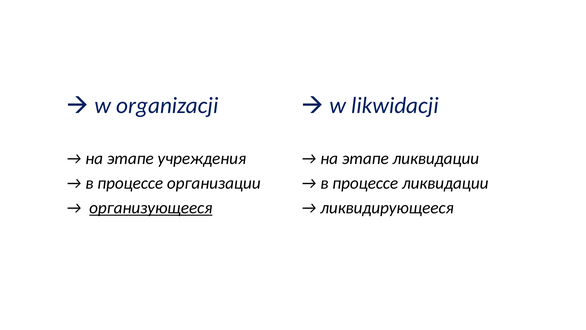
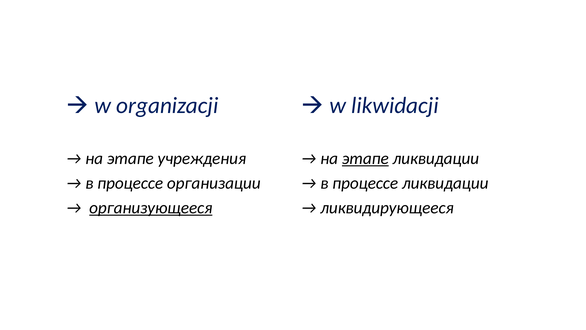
этапе at (365, 158) underline: none -> present
